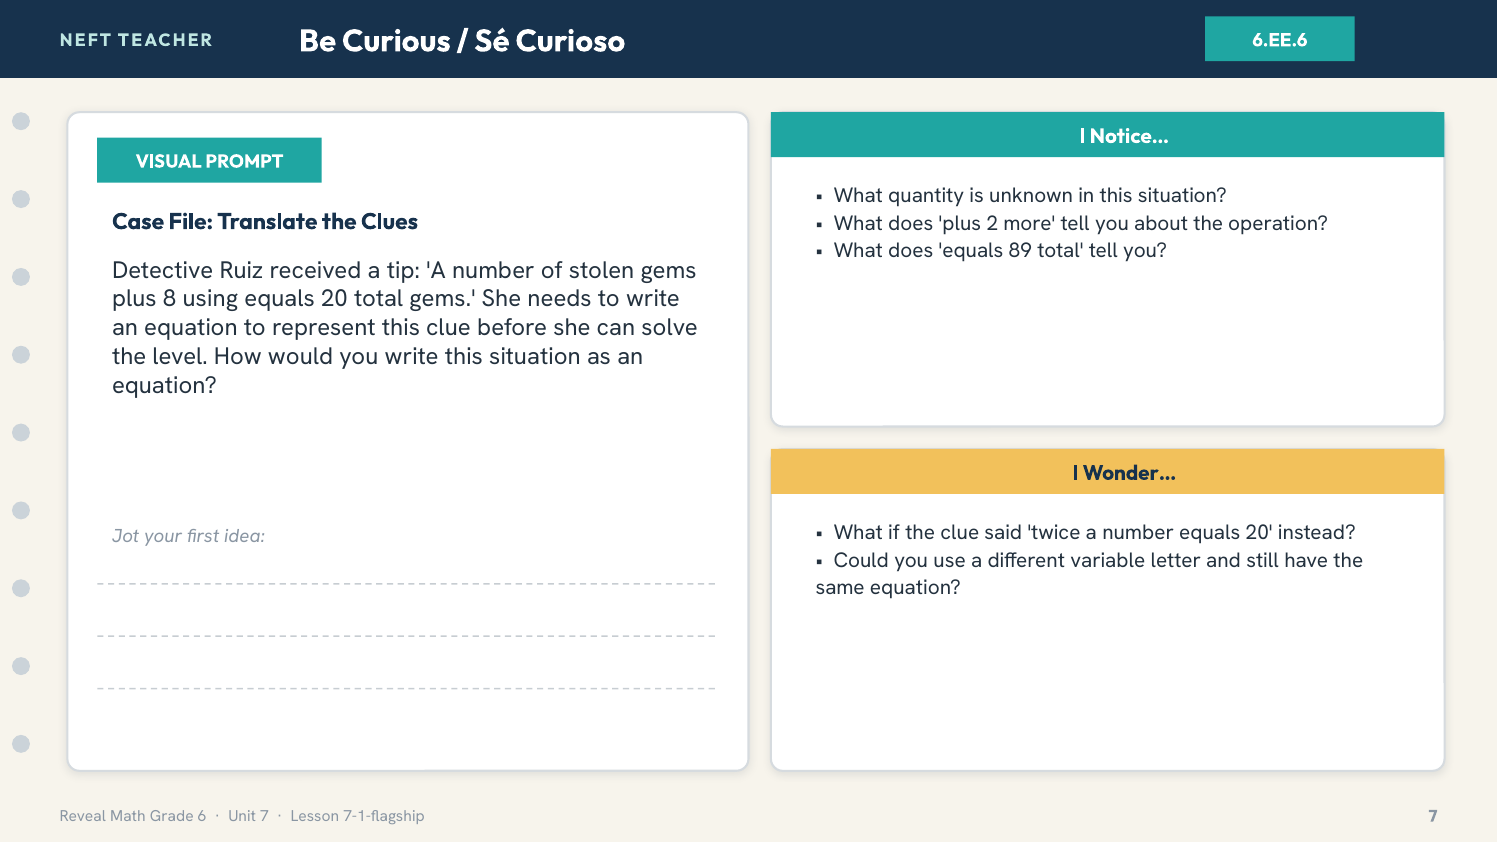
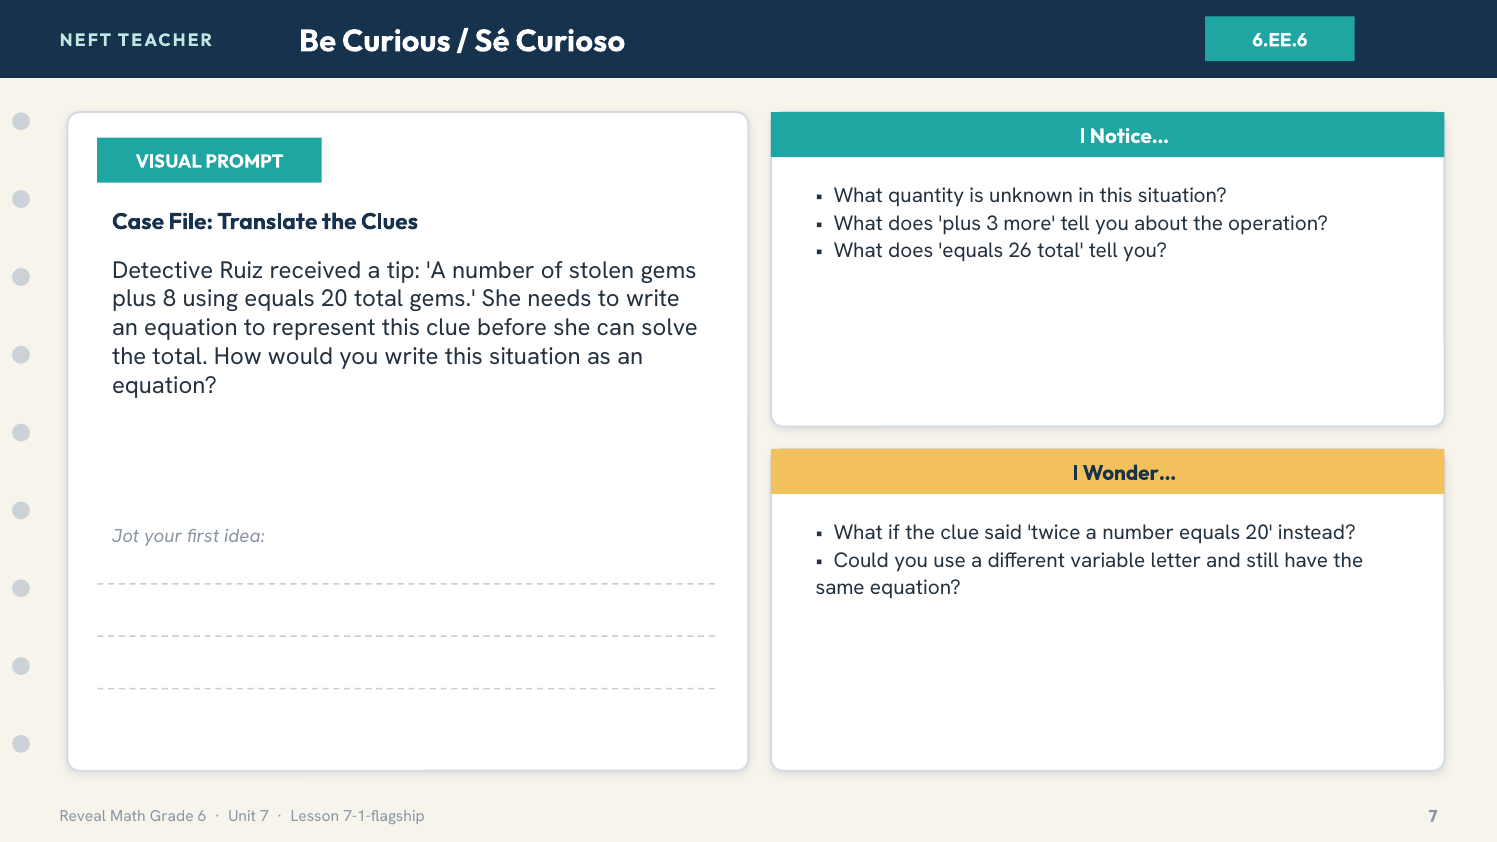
2: 2 -> 3
89: 89 -> 26
the level: level -> total
